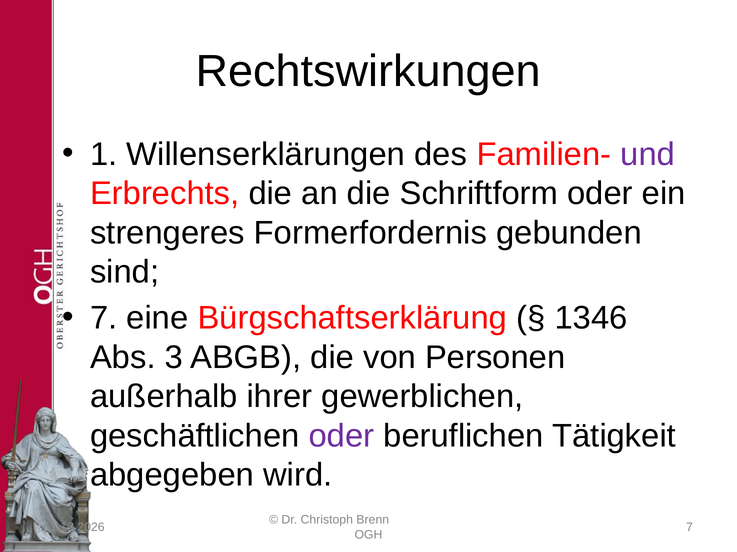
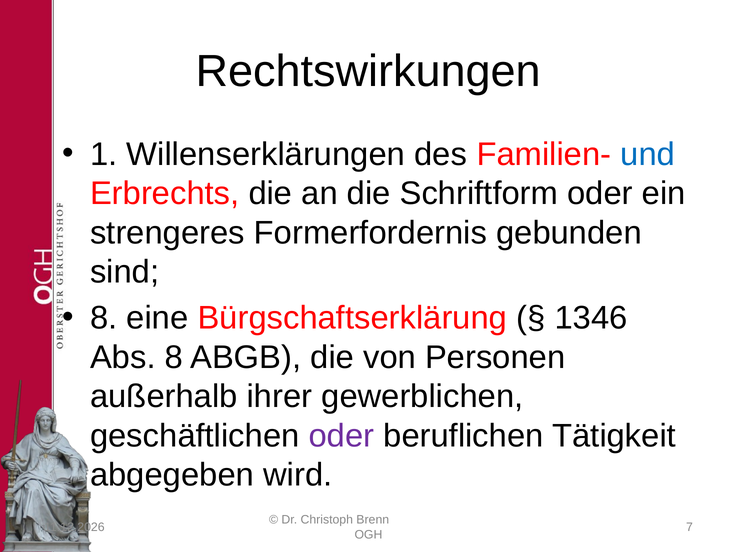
und colour: purple -> blue
7 at (104, 318): 7 -> 8
Abs 3: 3 -> 8
